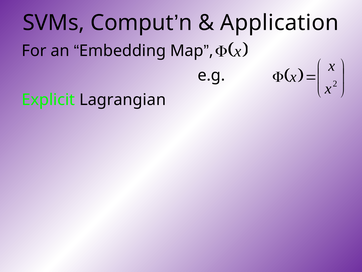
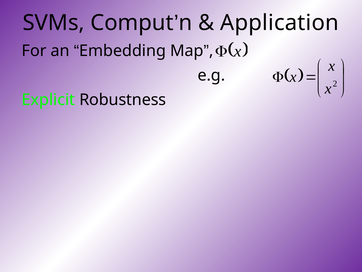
Lagrangian: Lagrangian -> Robustness
